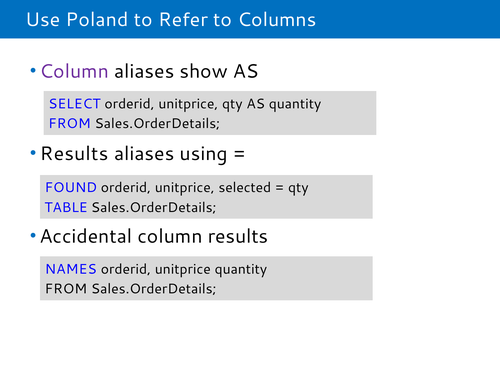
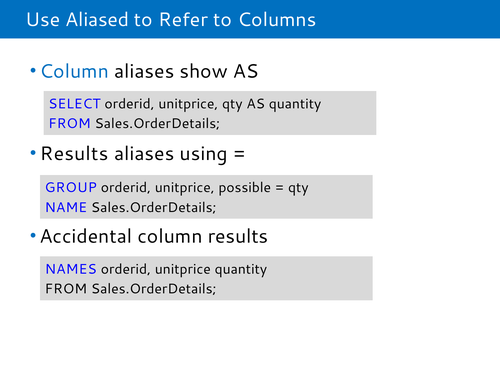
Poland: Poland -> Aliased
Column at (74, 71) colour: purple -> blue
FOUND: FOUND -> GROUP
selected: selected -> possible
TABLE: TABLE -> NAME
